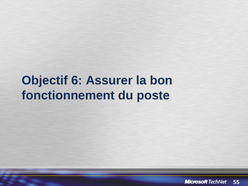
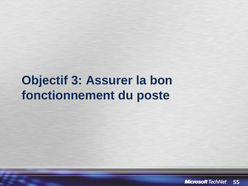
6: 6 -> 3
